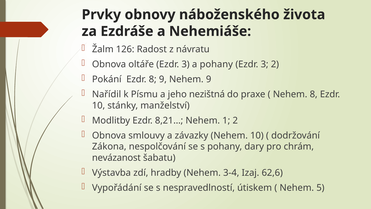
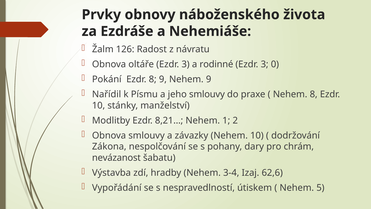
a pohany: pohany -> rodinné
3 2: 2 -> 0
jeho nezištná: nezištná -> smlouvy
